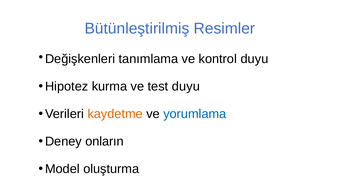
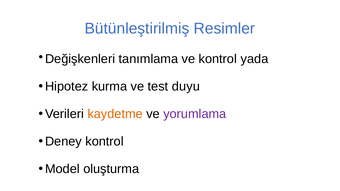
kontrol duyu: duyu -> yada
yorumlama colour: blue -> purple
Deney onların: onların -> kontrol
